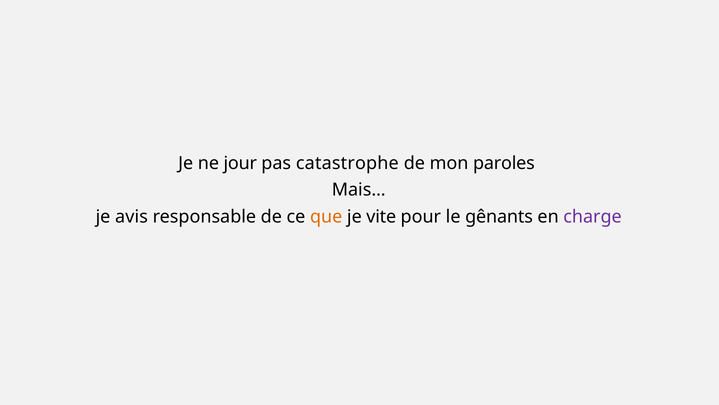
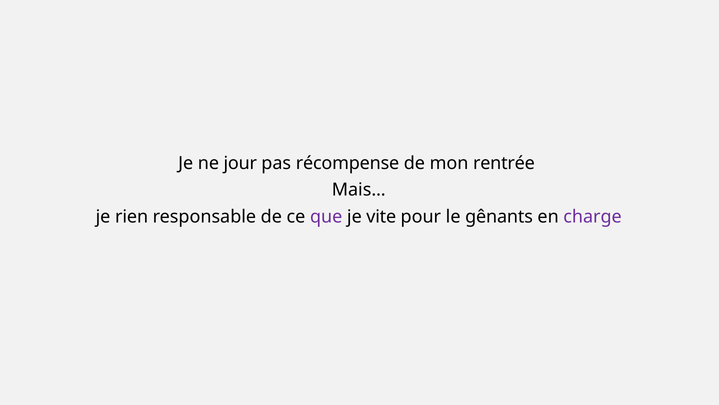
catastrophe: catastrophe -> récompense
paroles: paroles -> rentrée
avis: avis -> rien
que colour: orange -> purple
